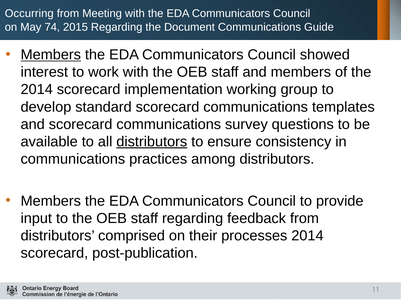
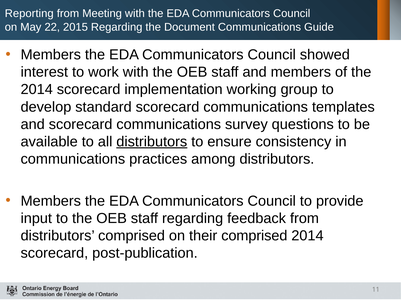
Occurring: Occurring -> Reporting
74: 74 -> 22
Members at (51, 55) underline: present -> none
their processes: processes -> comprised
